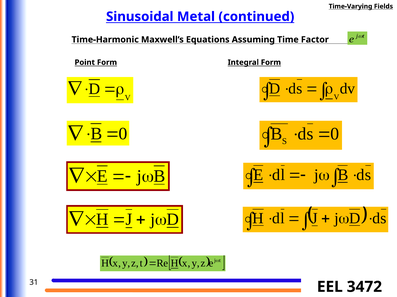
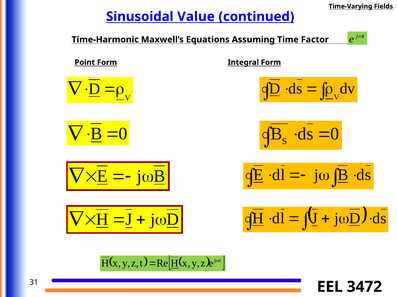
Metal: Metal -> Value
